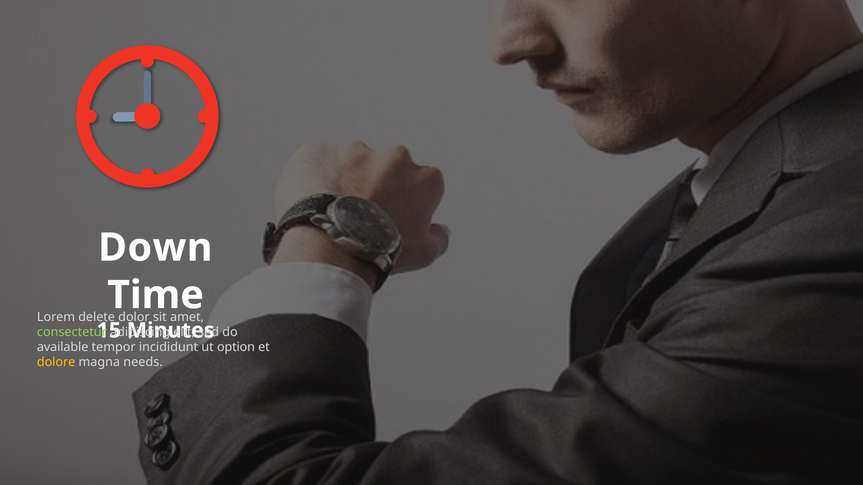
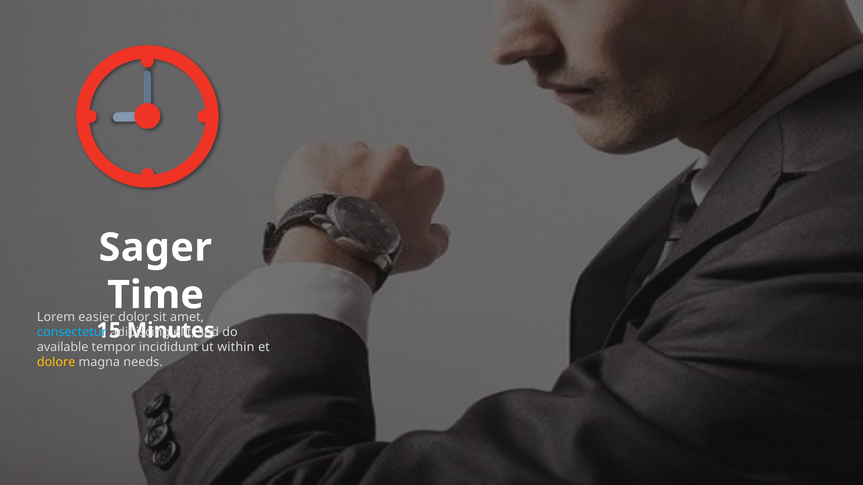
Down: Down -> Sager
delete: delete -> easier
consectetur colour: light green -> light blue
option: option -> within
